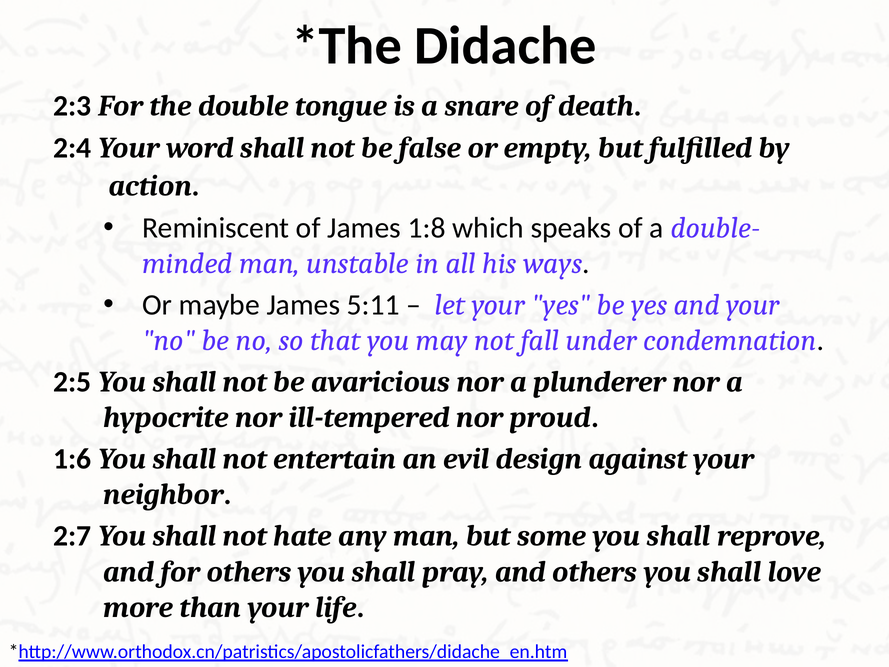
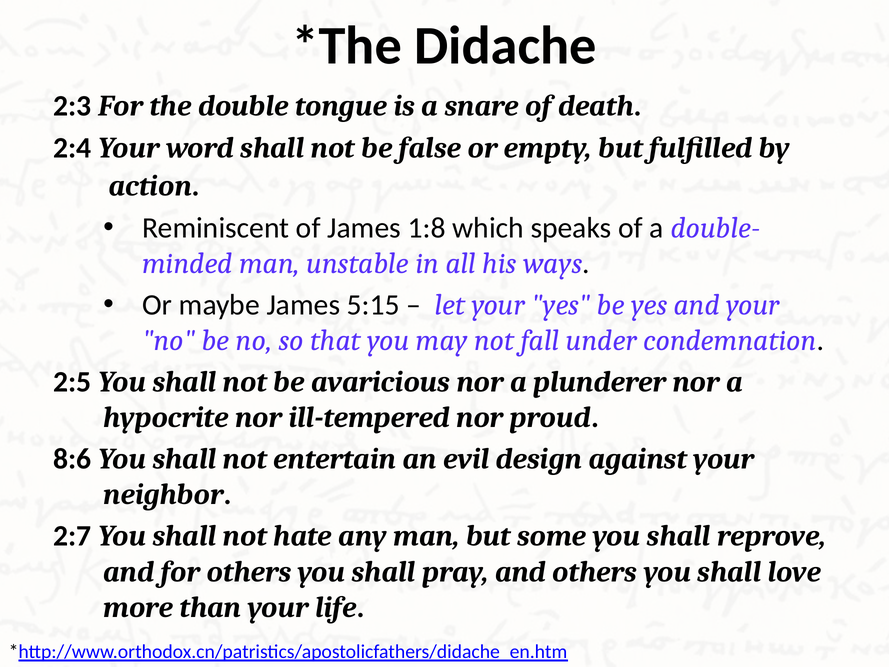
5:11: 5:11 -> 5:15
1:6: 1:6 -> 8:6
